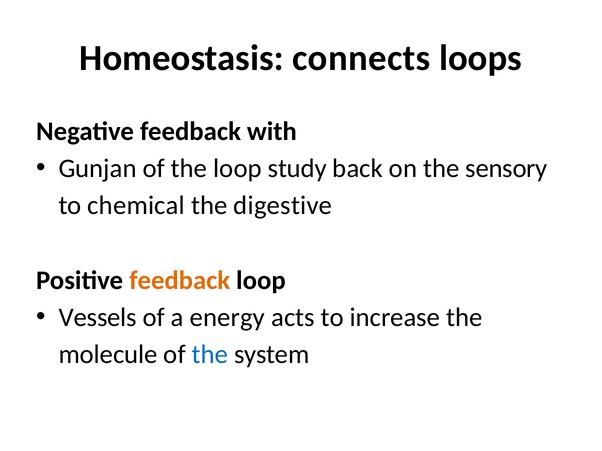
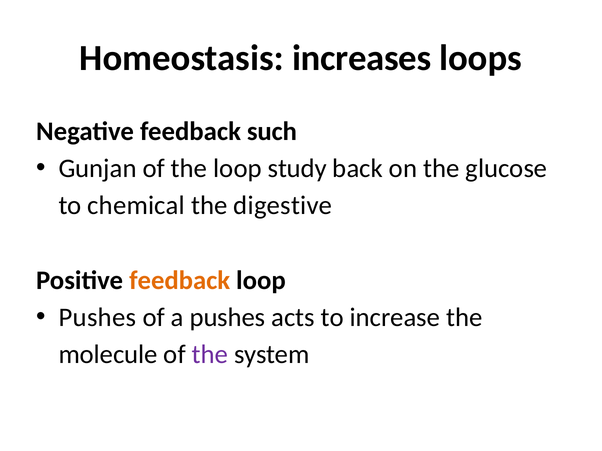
connects: connects -> increases
with: with -> such
sensory: sensory -> glucose
Vessels at (98, 318): Vessels -> Pushes
a energy: energy -> pushes
the at (210, 355) colour: blue -> purple
